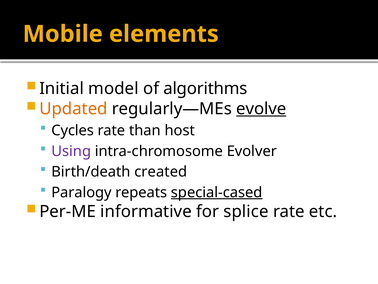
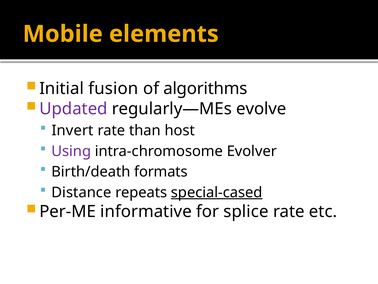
model: model -> fusion
Updated colour: orange -> purple
evolve underline: present -> none
Cycles: Cycles -> Invert
created: created -> formats
Paralogy: Paralogy -> Distance
